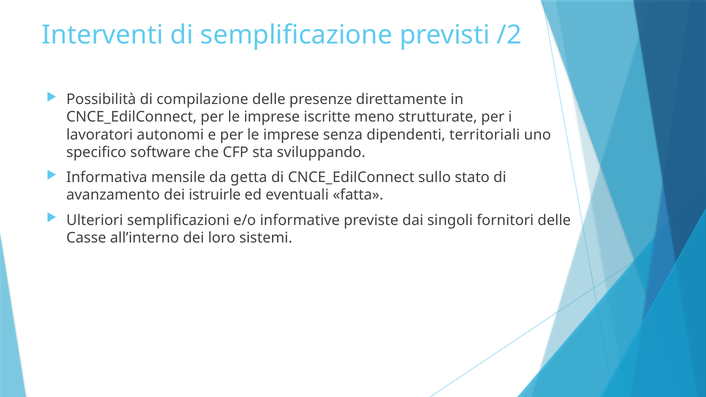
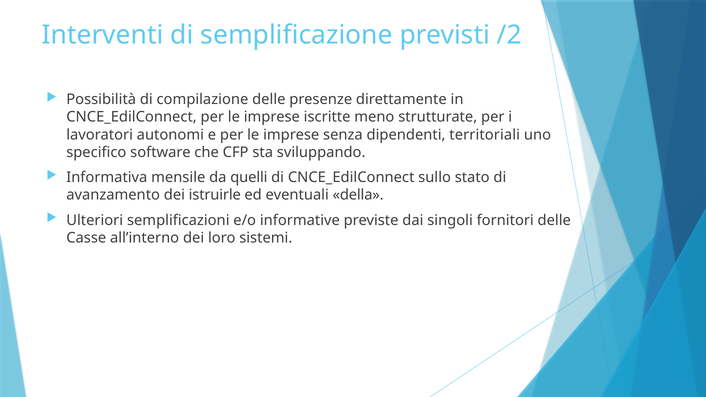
getta: getta -> quelli
fatta: fatta -> della
